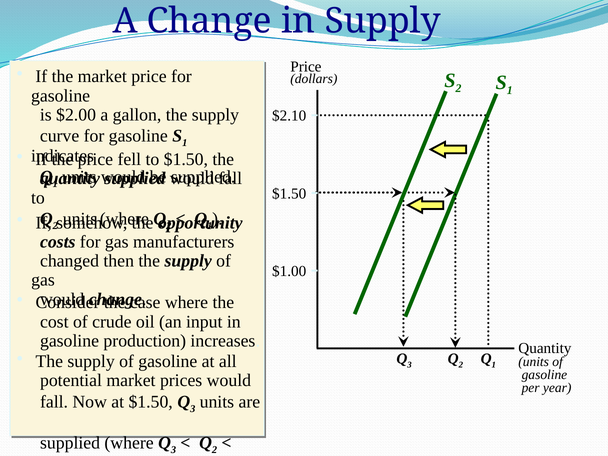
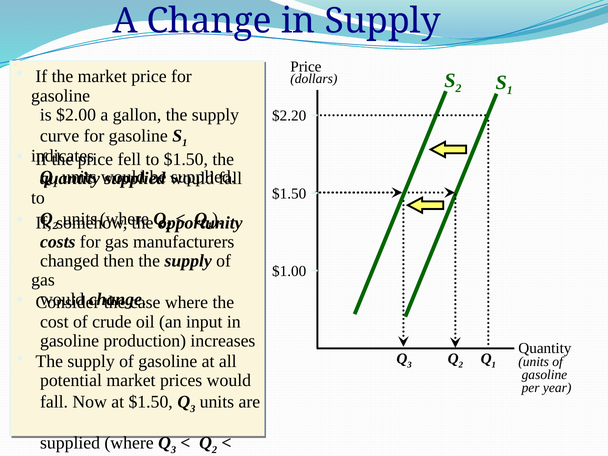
$2.10: $2.10 -> $2.20
